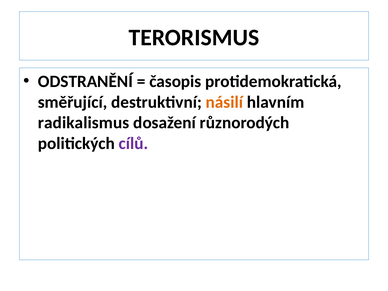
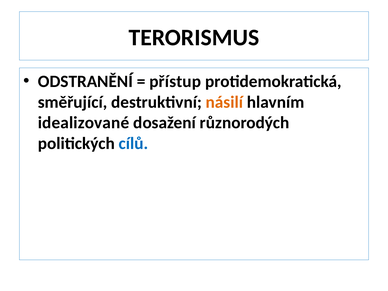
časopis: časopis -> přístup
radikalismus: radikalismus -> idealizované
cílů colour: purple -> blue
